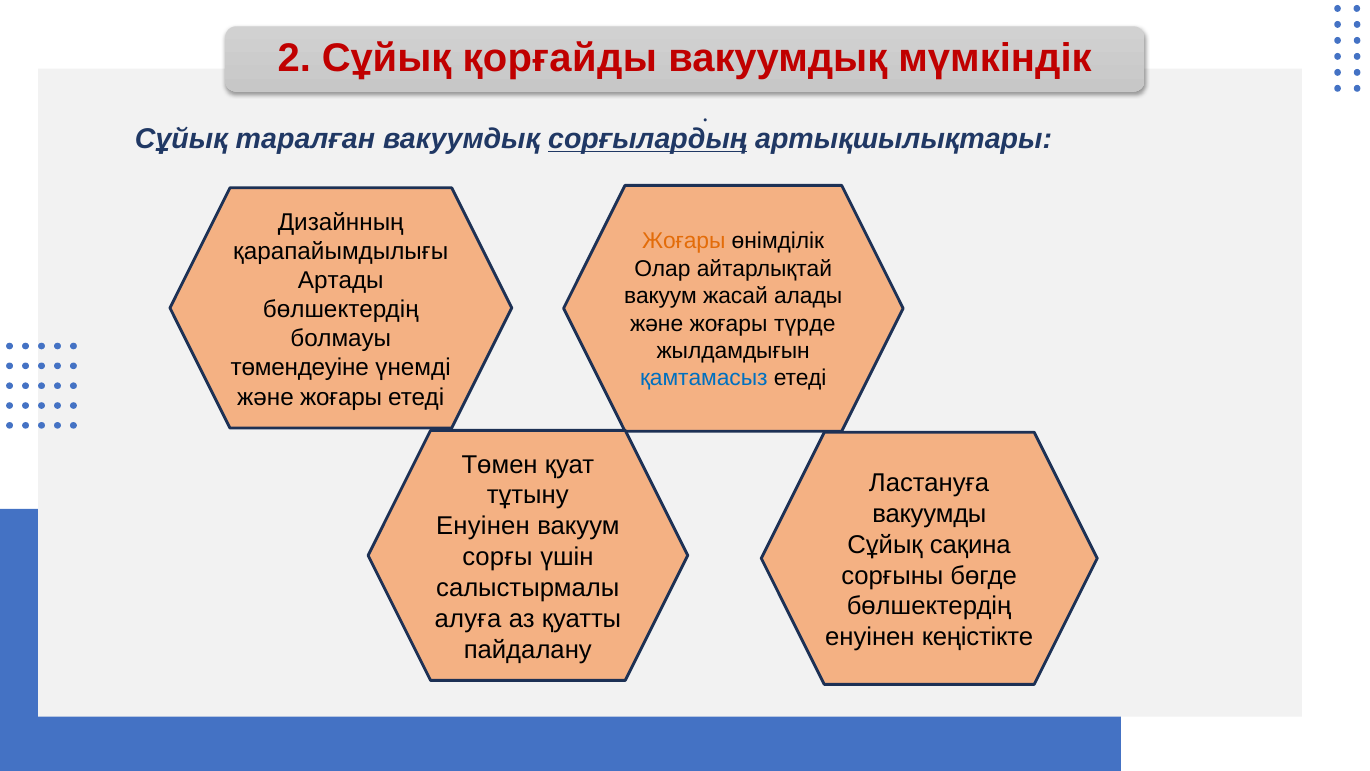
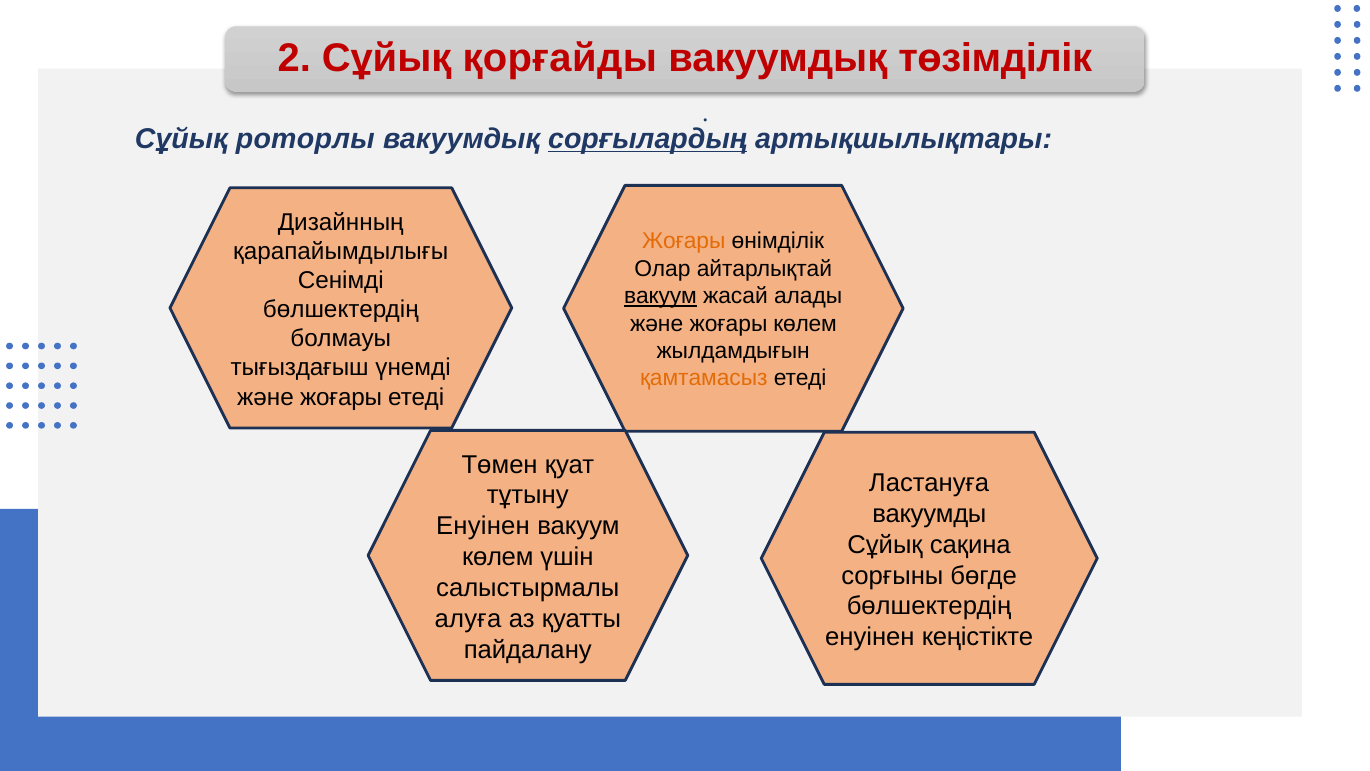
мүмкіндік: мүмкіндік -> төзімділік
таралған: таралған -> роторлы
Артады: Артады -> Сенімді
вакуум at (660, 296) underline: none -> present
жоғары түрде: түрде -> көлем
төмендеуіне: төмендеуіне -> тығыздағыш
қамтамасыз colour: blue -> orange
сорғы at (497, 557): сорғы -> көлем
